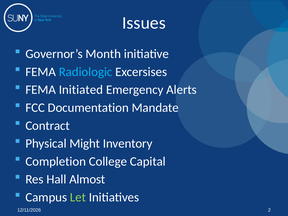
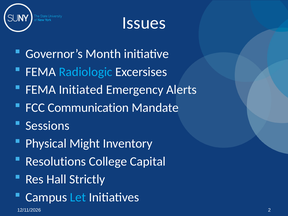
Documentation: Documentation -> Communication
Contract: Contract -> Sessions
Completion: Completion -> Resolutions
Almost: Almost -> Strictly
Let colour: light green -> light blue
